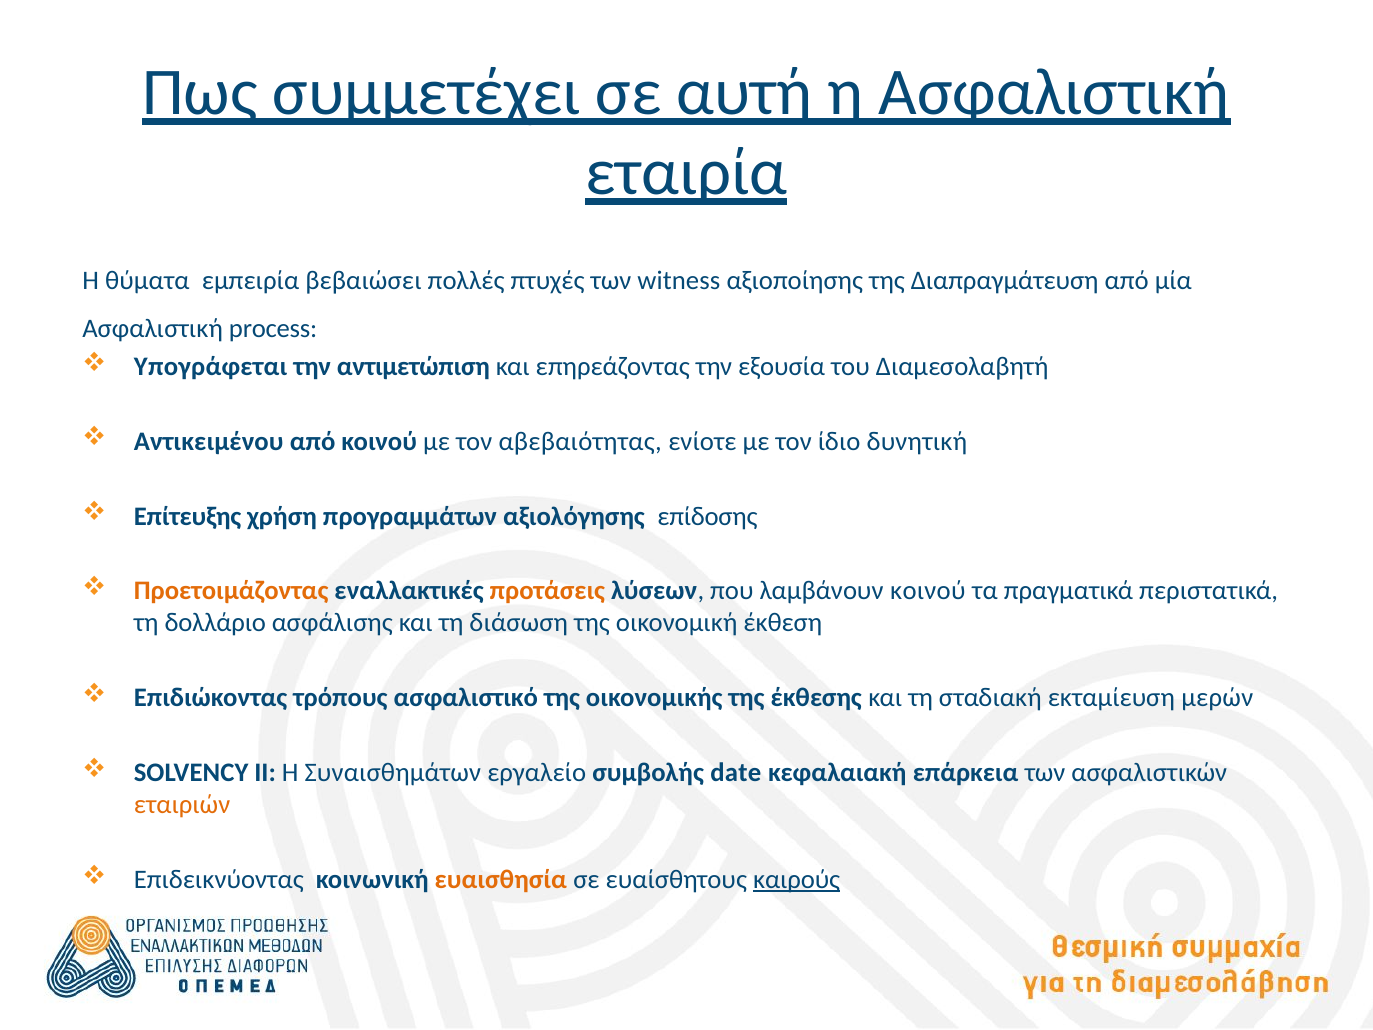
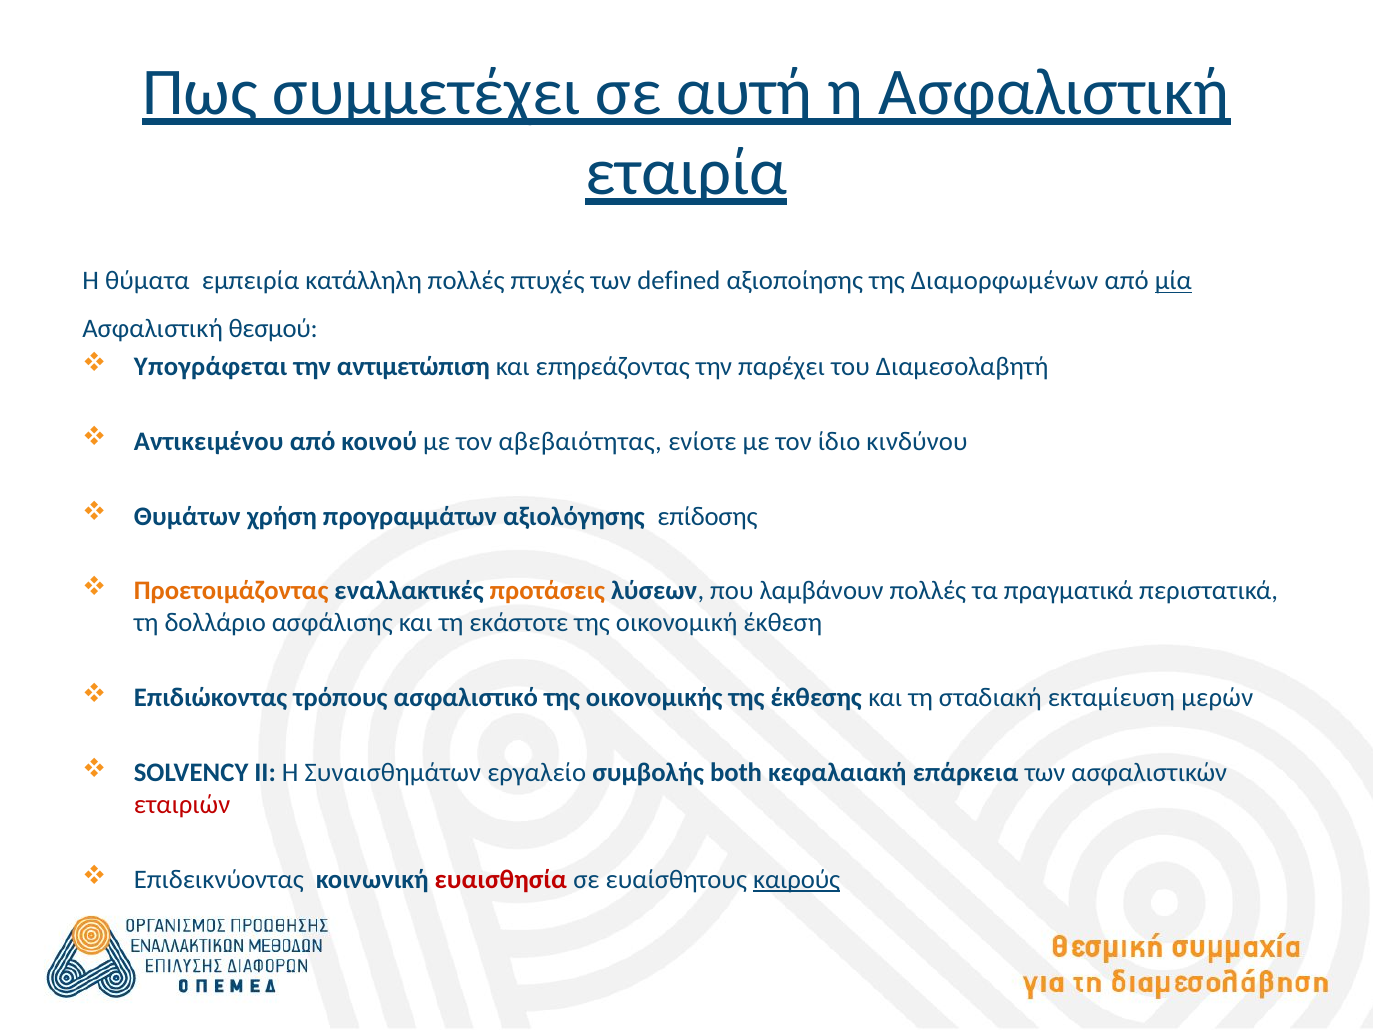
βεβαιώσει: βεβαιώσει -> κατάλληλη
witness: witness -> defined
Διαπραγμάτευση: Διαπραγμάτευση -> Διαμορφωμένων
μία underline: none -> present
process: process -> θεσμού
εξουσία: εξουσία -> παρέχει
δυνητική: δυνητική -> κινδύνου
Επίτευξης: Επίτευξης -> Θυμάτων
λαμβάνουν κοινού: κοινού -> πολλές
διάσωση: διάσωση -> εκάστοτε
date: date -> both
εταιριών colour: orange -> red
ευαισθησία colour: orange -> red
